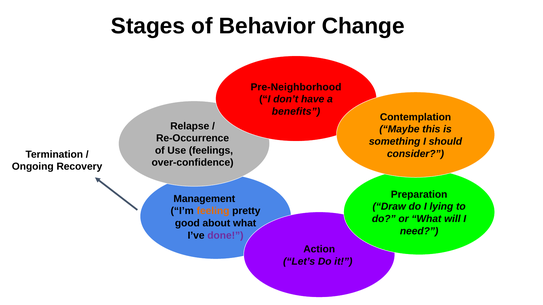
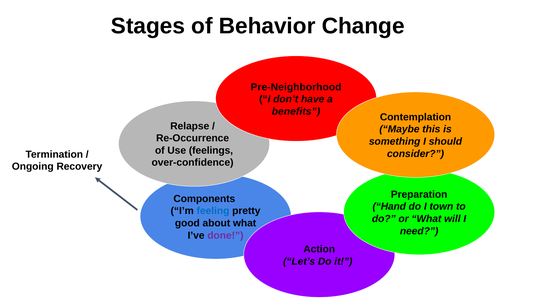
Management: Management -> Components
Draw: Draw -> Hand
lying: lying -> town
feeling colour: orange -> blue
